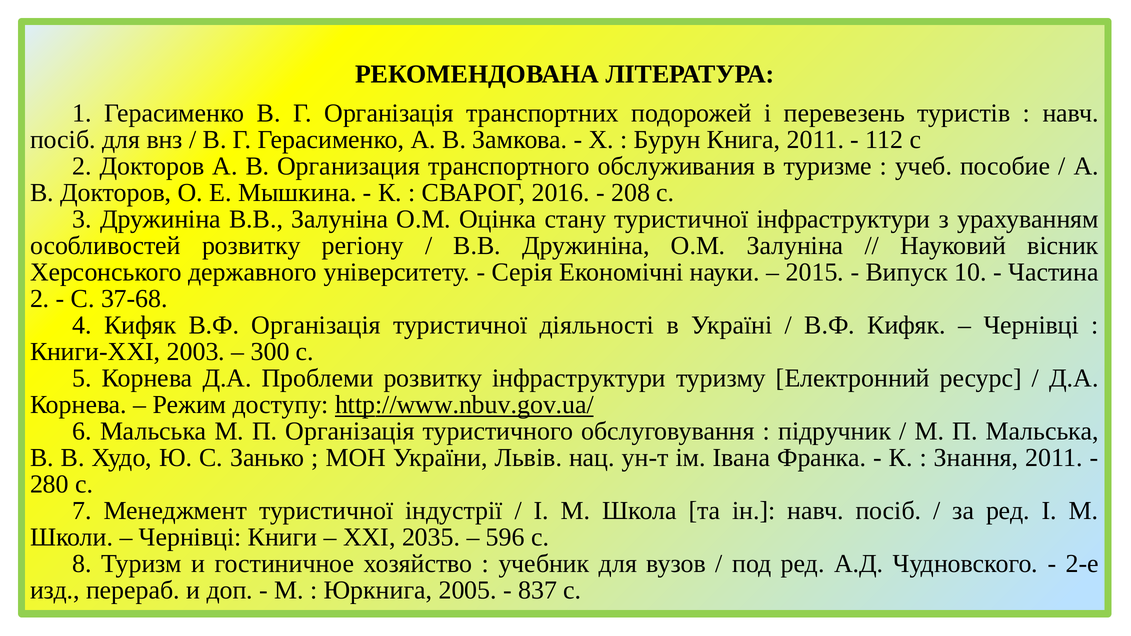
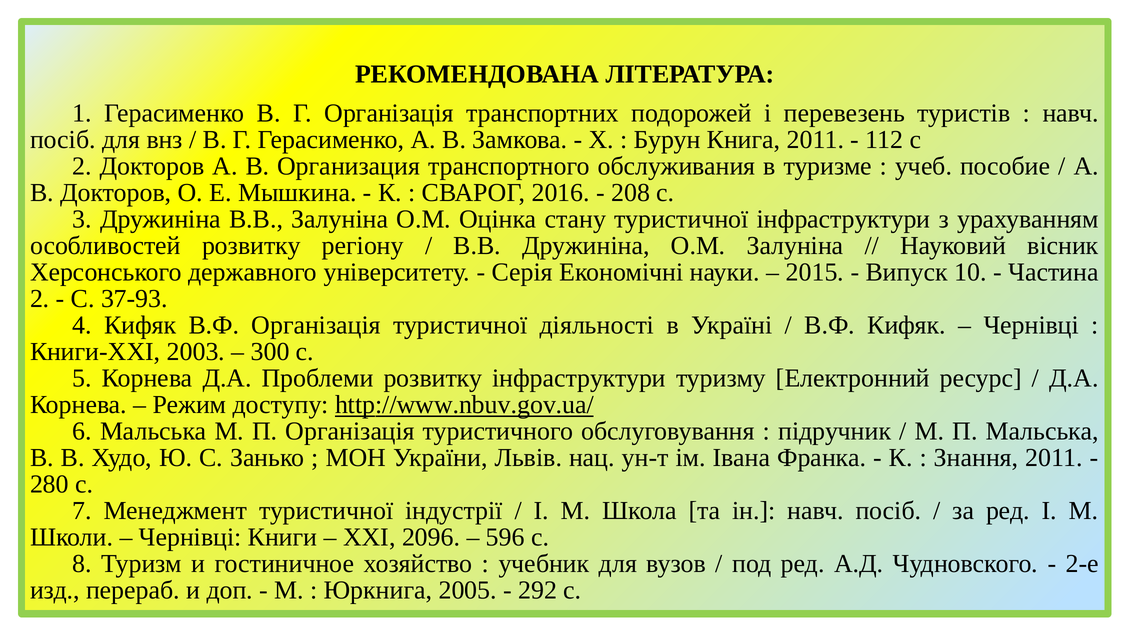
37-68: 37-68 -> 37-93
2035: 2035 -> 2096
837: 837 -> 292
